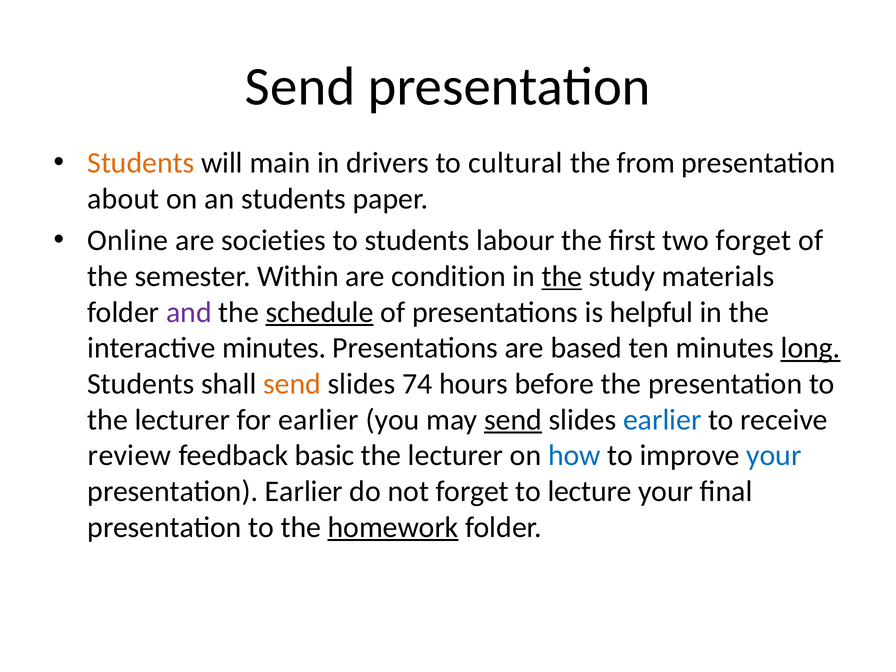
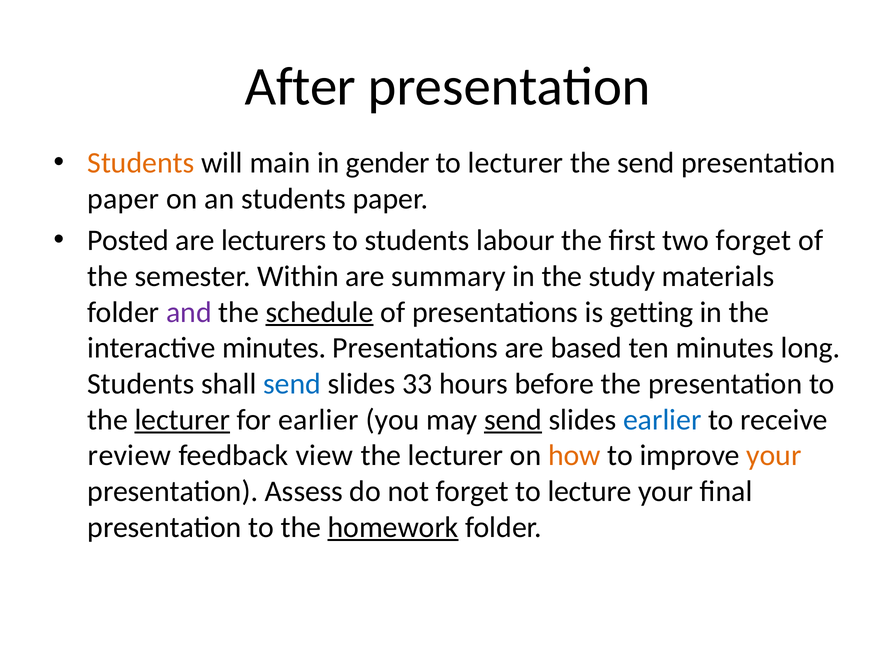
Send at (300, 87): Send -> After
drivers: drivers -> gender
to cultural: cultural -> lecturer
the from: from -> send
about at (123, 199): about -> paper
Online: Online -> Posted
societies: societies -> lecturers
condition: condition -> summary
the at (562, 276) underline: present -> none
helpful: helpful -> getting
long underline: present -> none
send at (292, 384) colour: orange -> blue
74: 74 -> 33
lecturer at (182, 420) underline: none -> present
basic: basic -> view
how colour: blue -> orange
your at (774, 456) colour: blue -> orange
presentation Earlier: Earlier -> Assess
